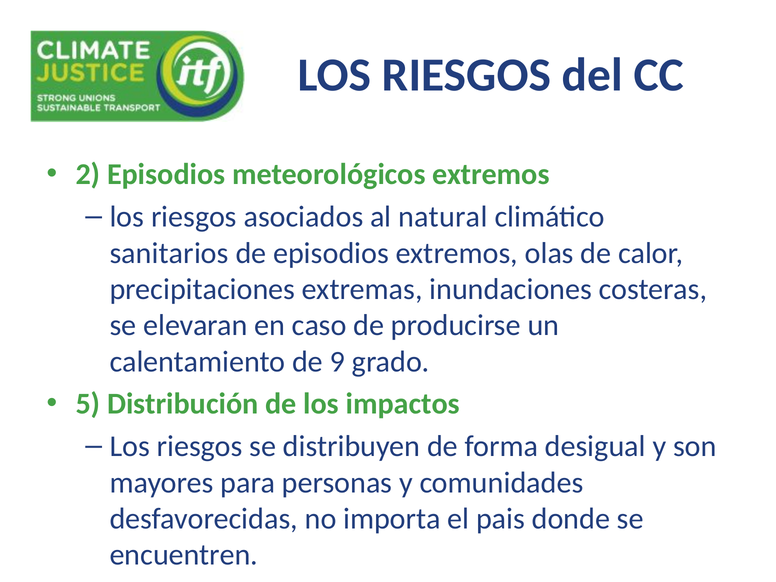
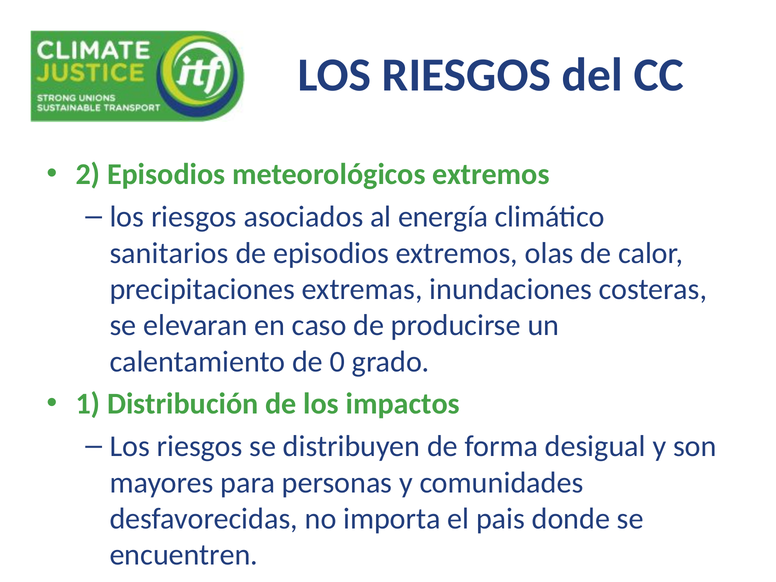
natural: natural -> energía
9: 9 -> 0
5: 5 -> 1
